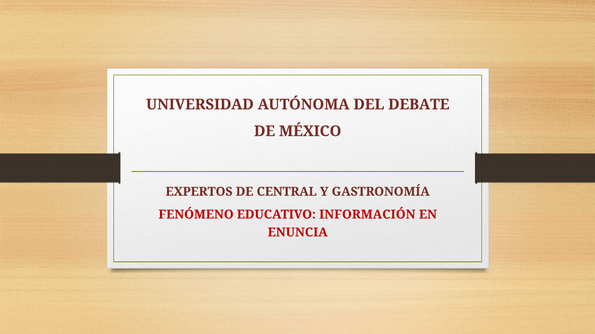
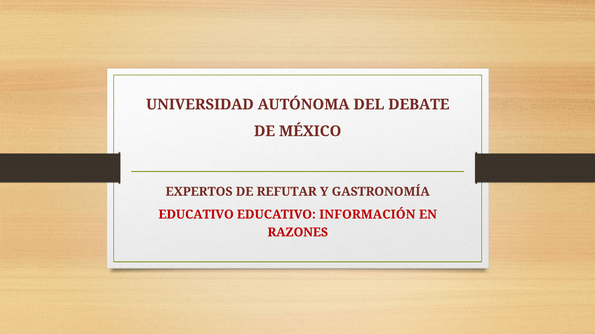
CENTRAL: CENTRAL -> REFUTAR
FENÓMENO at (196, 215): FENÓMENO -> EDUCATIVO
ENUNCIA: ENUNCIA -> RAZONES
